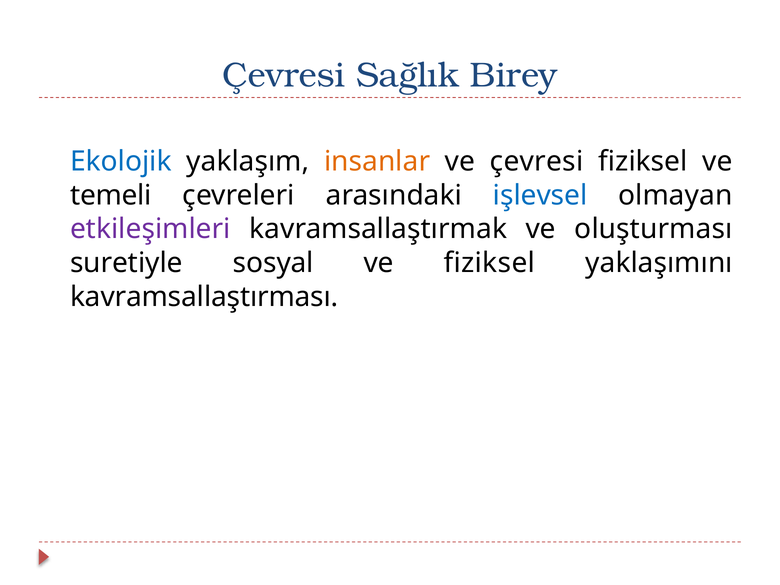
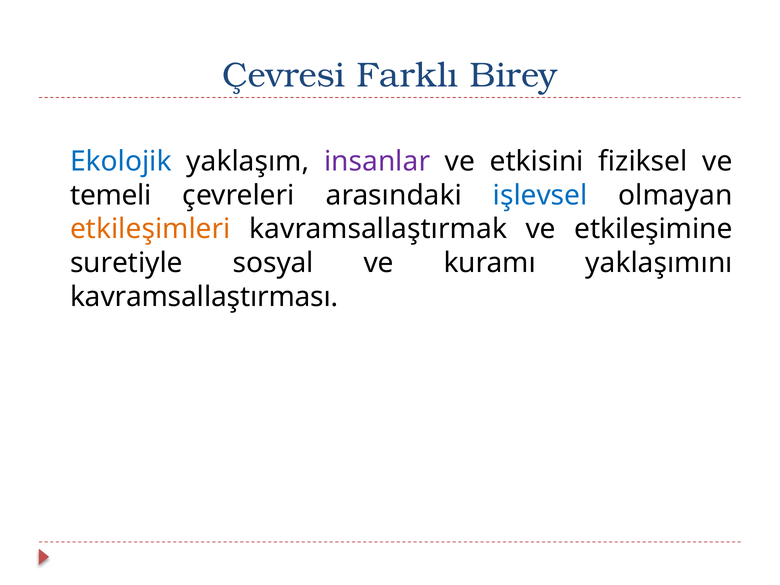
Sağlık: Sağlık -> Farklı
insanlar colour: orange -> purple
ve çevresi: çevresi -> etkisini
etkileşimleri colour: purple -> orange
oluşturması: oluşturması -> etkileşimine
ve fiziksel: fiziksel -> kuramı
